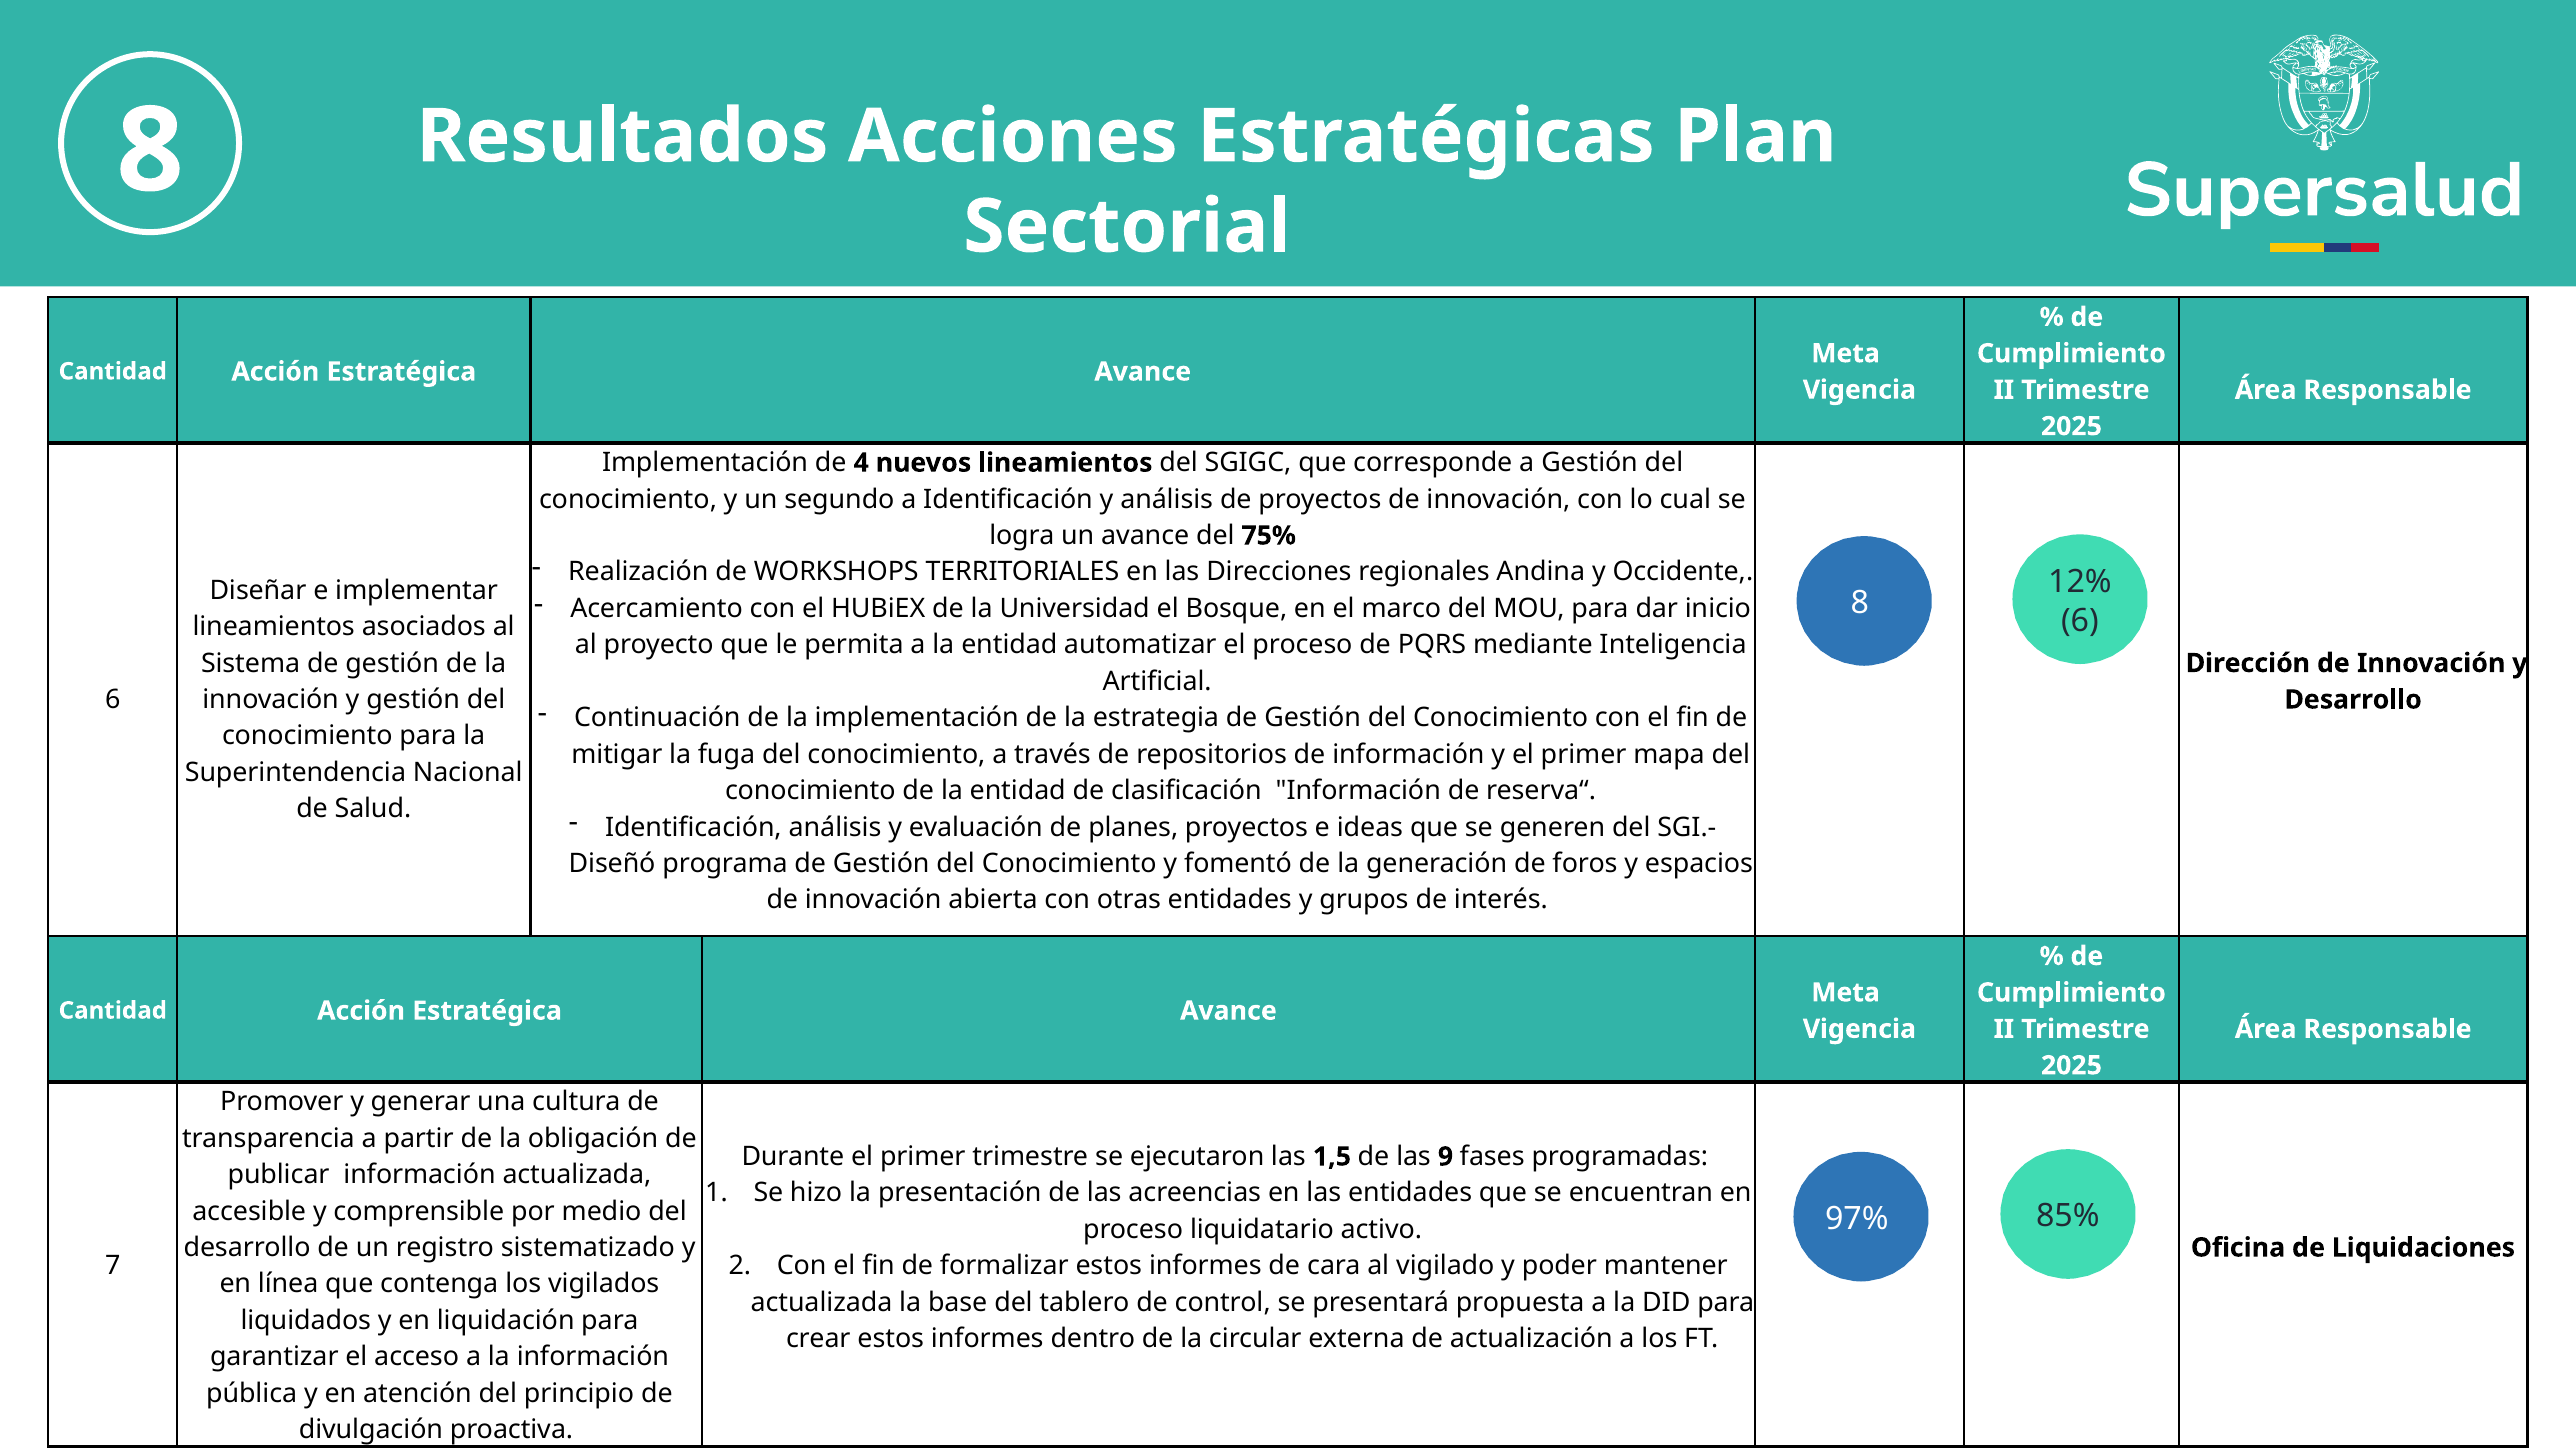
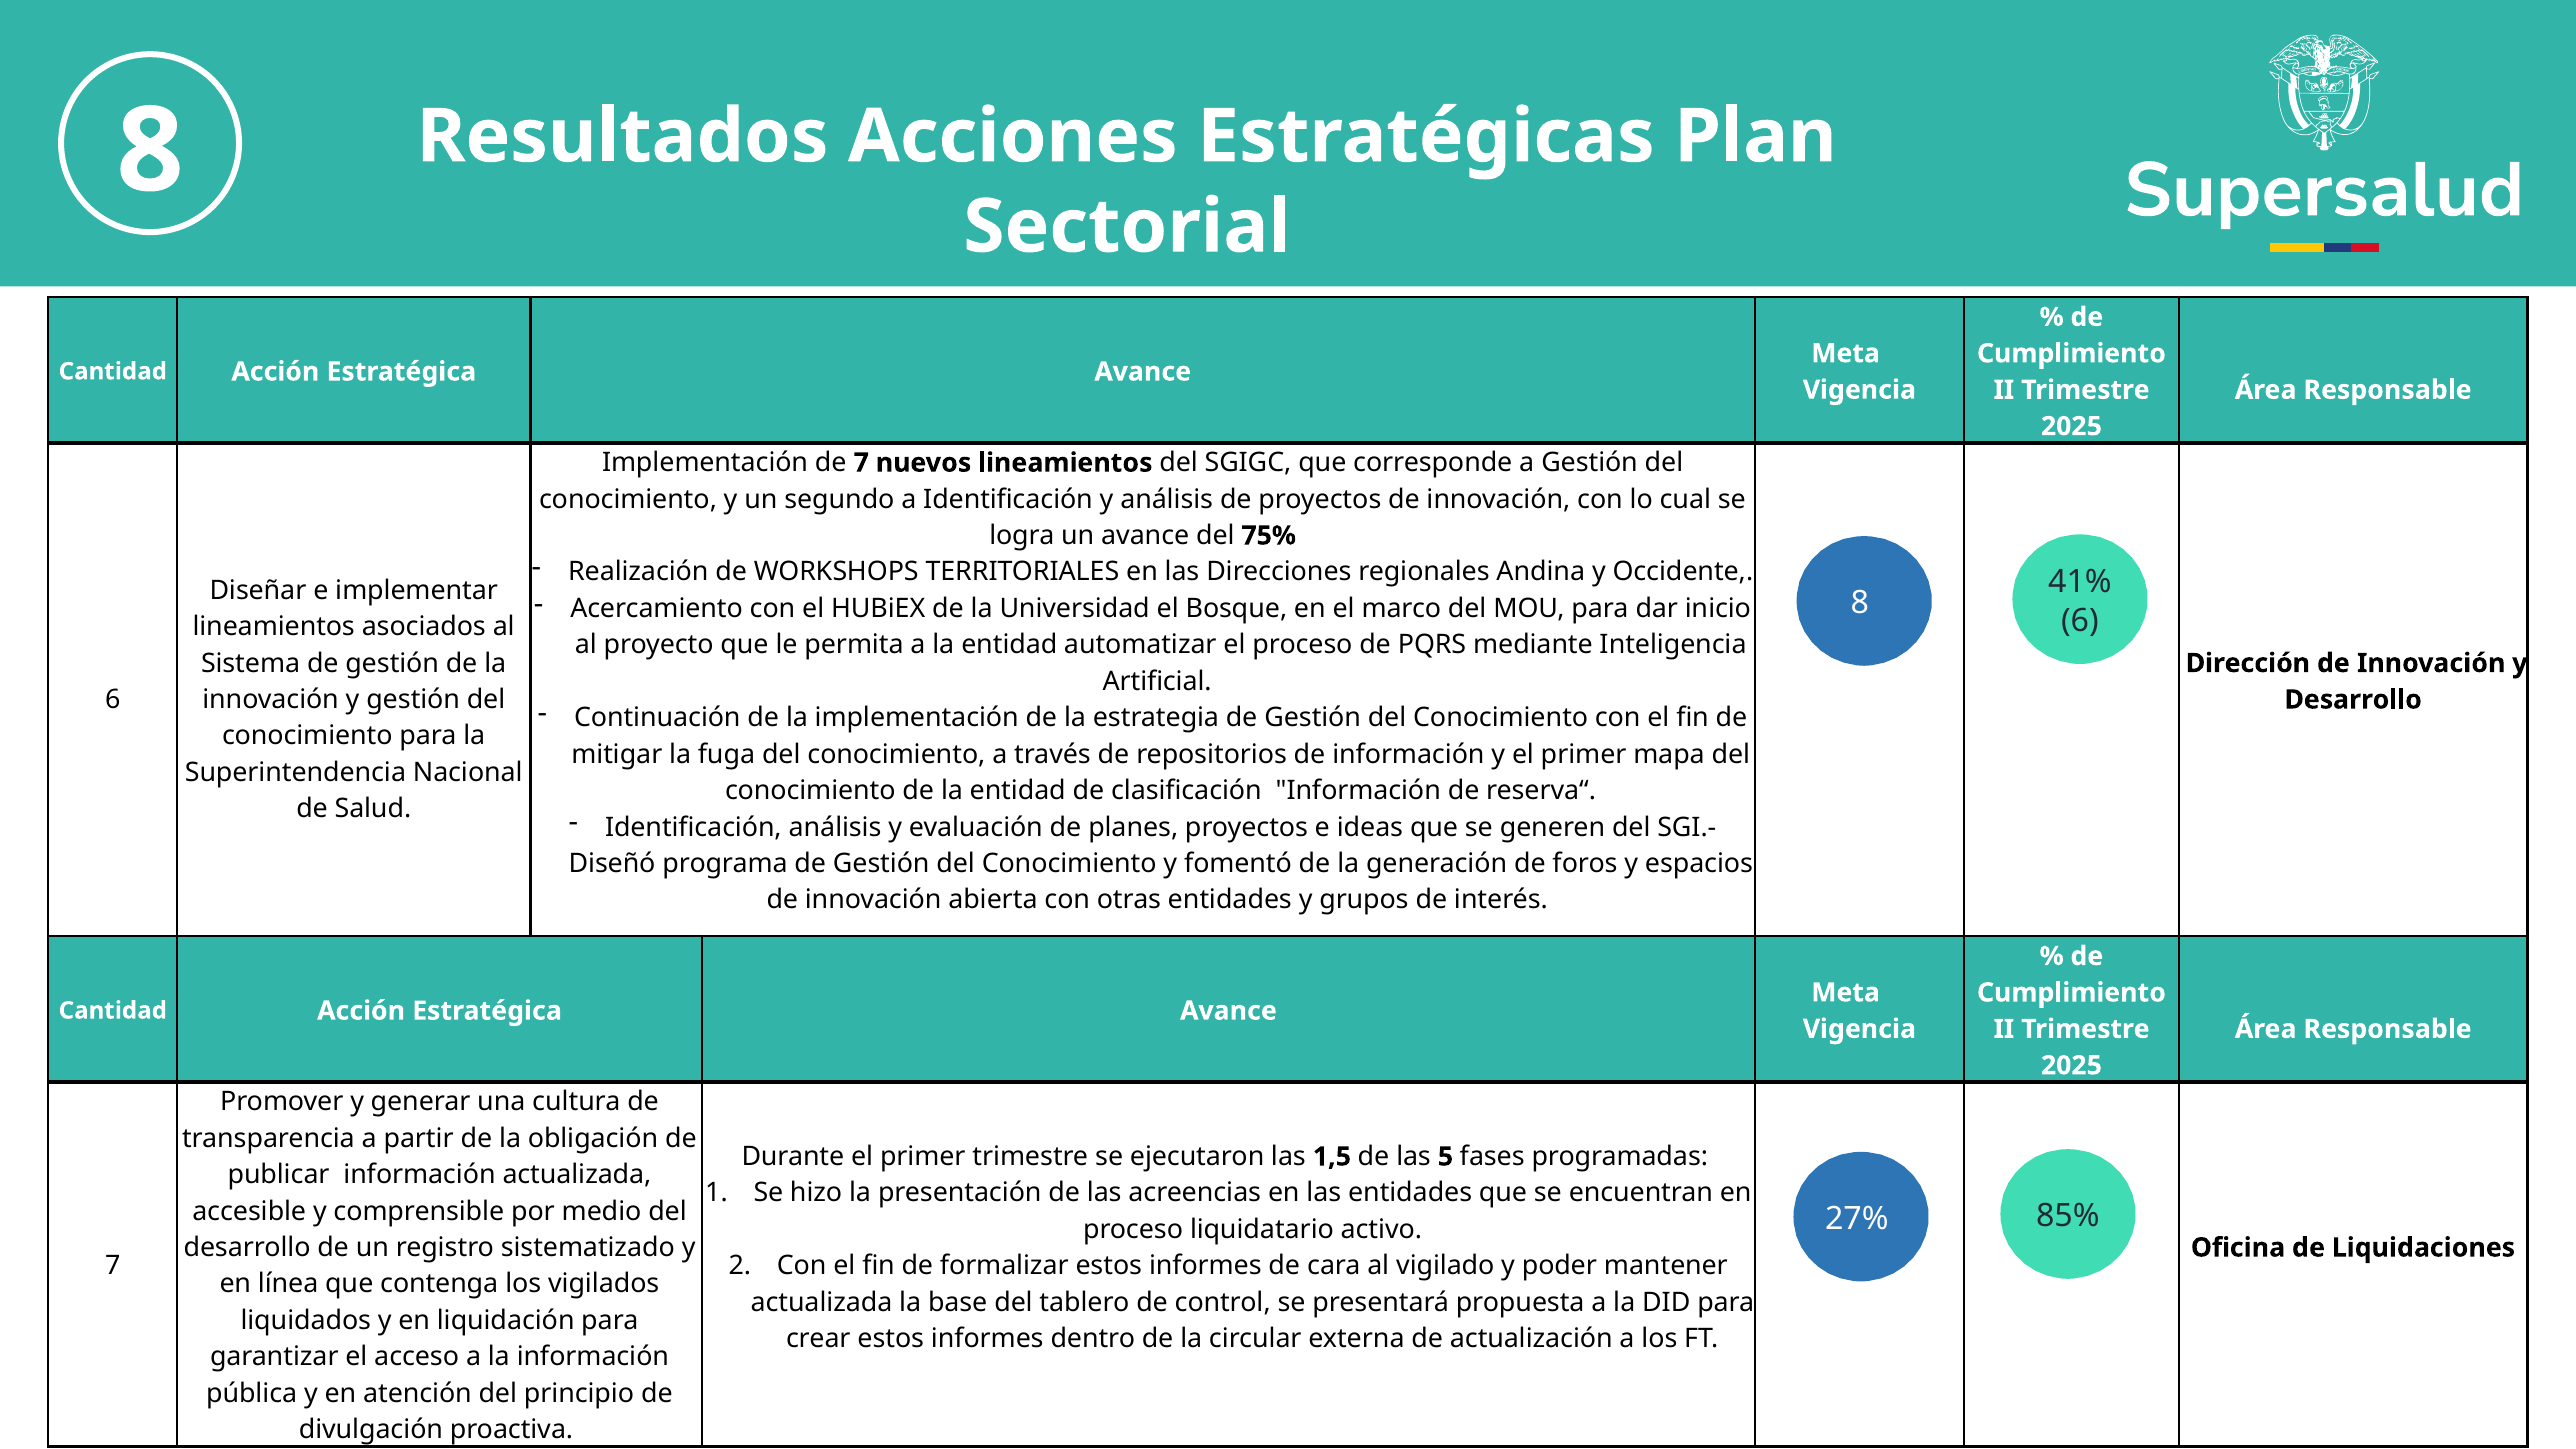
de 4: 4 -> 7
12%: 12% -> 41%
9: 9 -> 5
97%: 97% -> 27%
